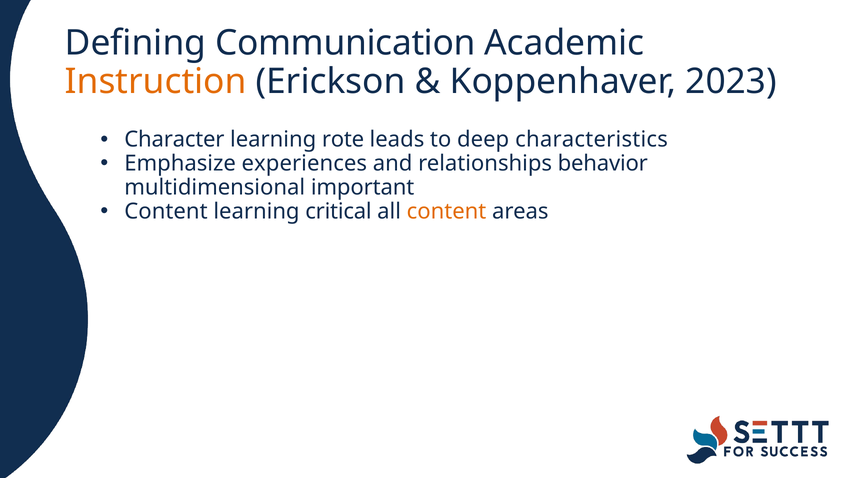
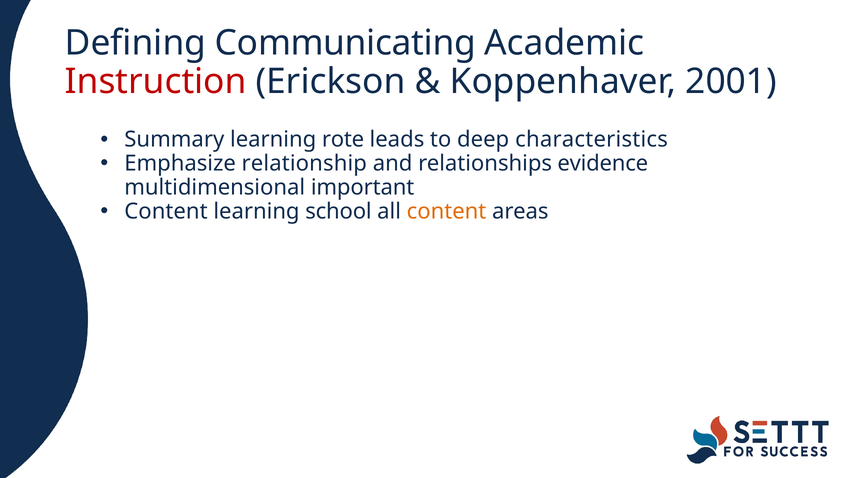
Communication: Communication -> Communicating
Instruction colour: orange -> red
2023: 2023 -> 2001
Character: Character -> Summary
experiences: experiences -> relationship
behavior: behavior -> evidence
critical: critical -> school
